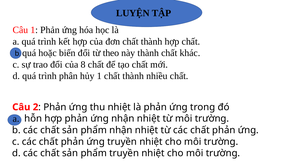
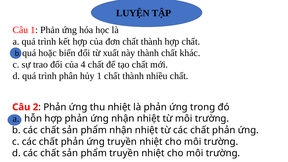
theo: theo -> xuất
8: 8 -> 4
